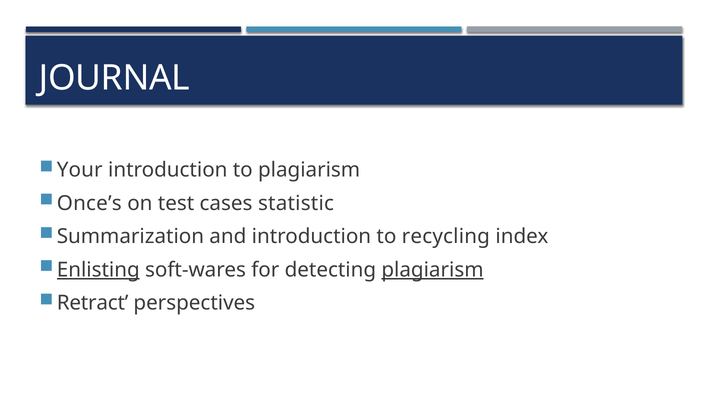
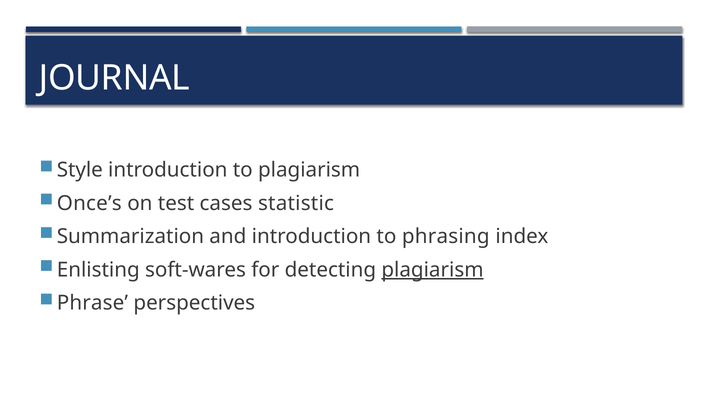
Your: Your -> Style
recycling: recycling -> phrasing
Enlisting underline: present -> none
Retract: Retract -> Phrase
